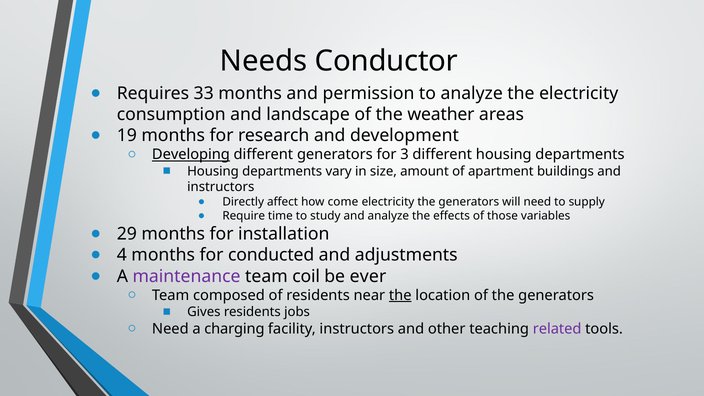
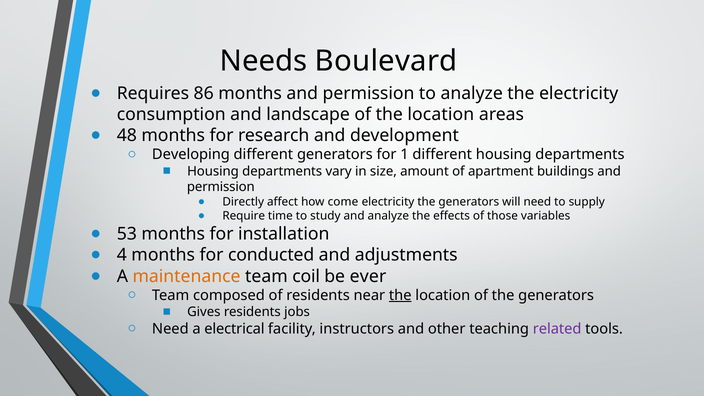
Conductor: Conductor -> Boulevard
33: 33 -> 86
of the weather: weather -> location
19: 19 -> 48
Developing underline: present -> none
3: 3 -> 1
instructors at (221, 187): instructors -> permission
29: 29 -> 53
maintenance colour: purple -> orange
charging: charging -> electrical
